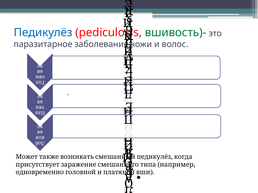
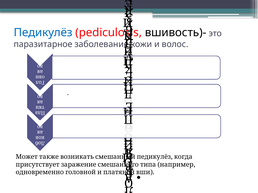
вшивость)- colour: green -> black
